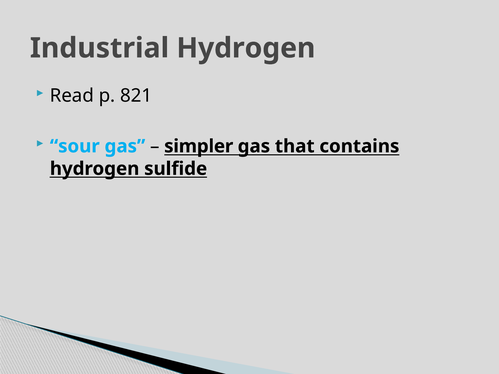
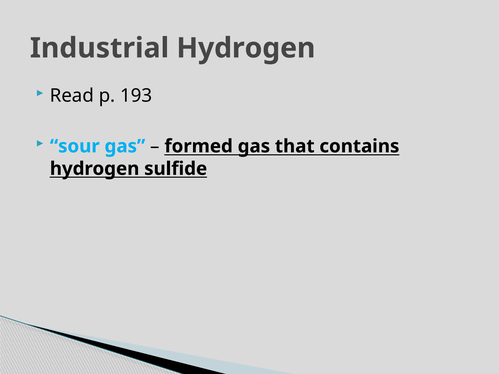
821: 821 -> 193
simpler: simpler -> formed
